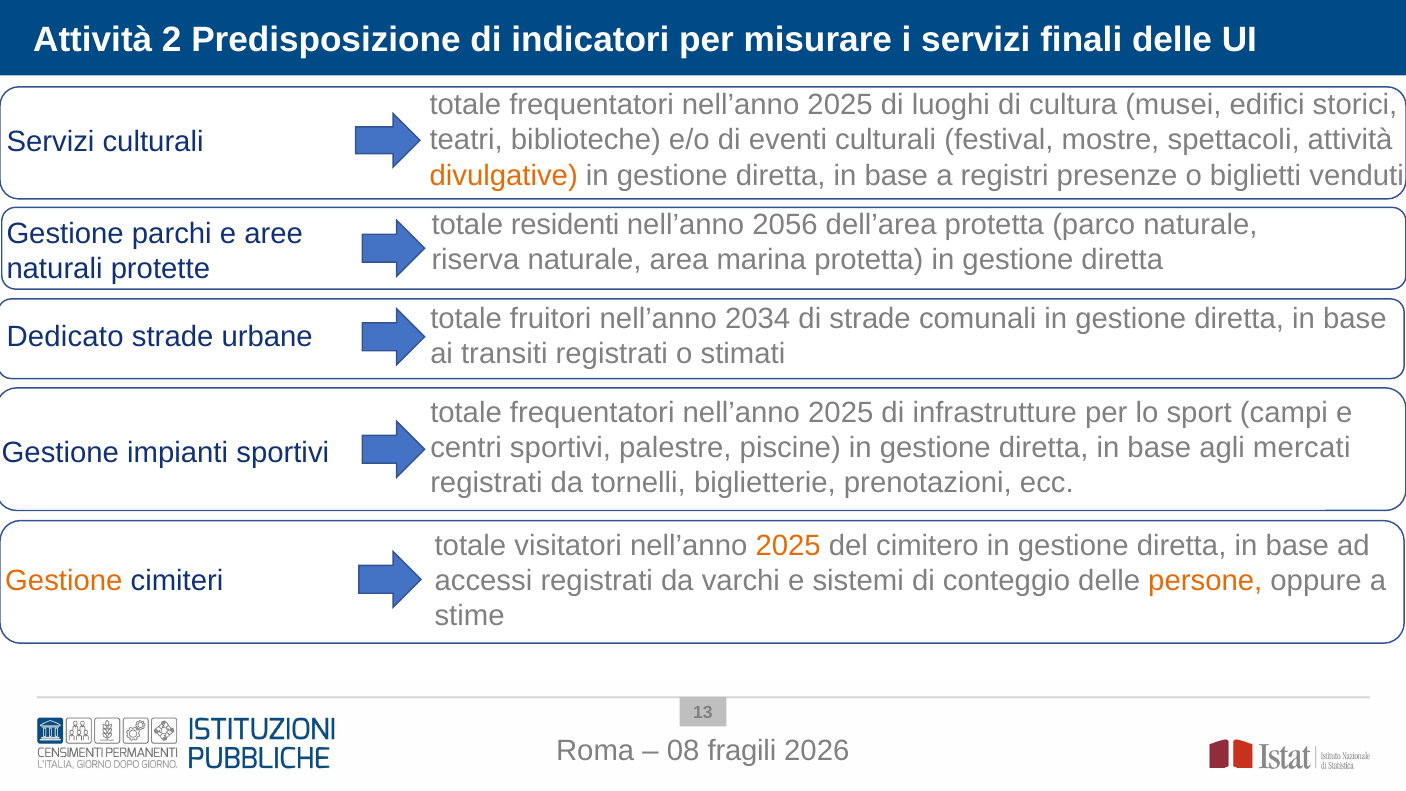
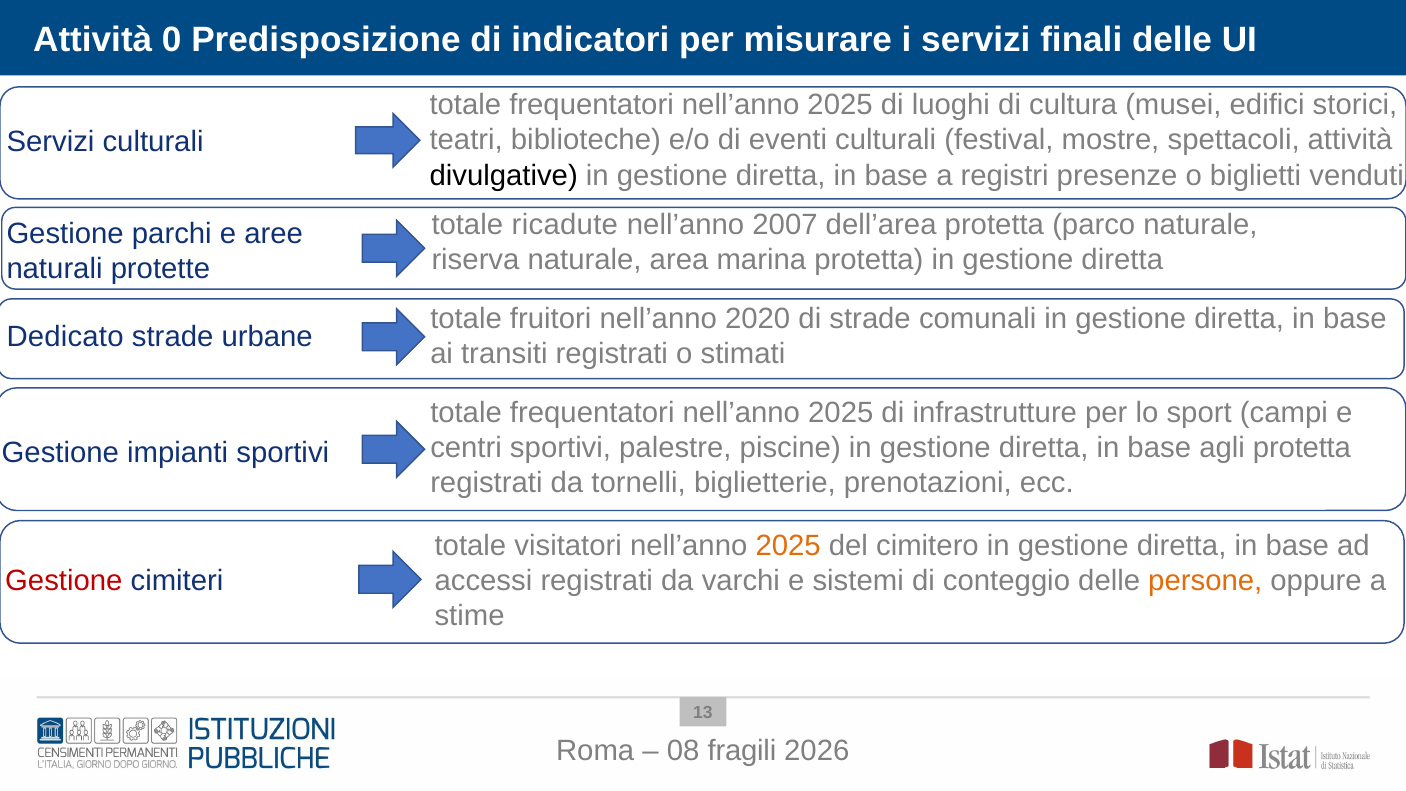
2: 2 -> 0
divulgative colour: orange -> black
residenti: residenti -> ricadute
2056: 2056 -> 2007
2034: 2034 -> 2020
agli mercati: mercati -> protetta
Gestione at (64, 580) colour: orange -> red
